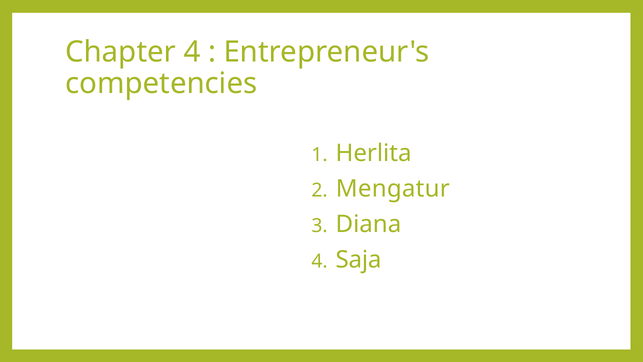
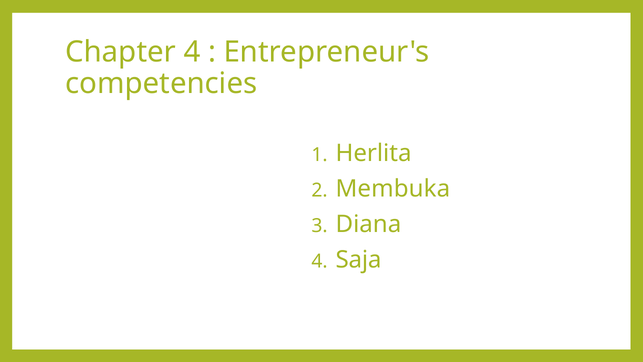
Mengatur: Mengatur -> Membuka
